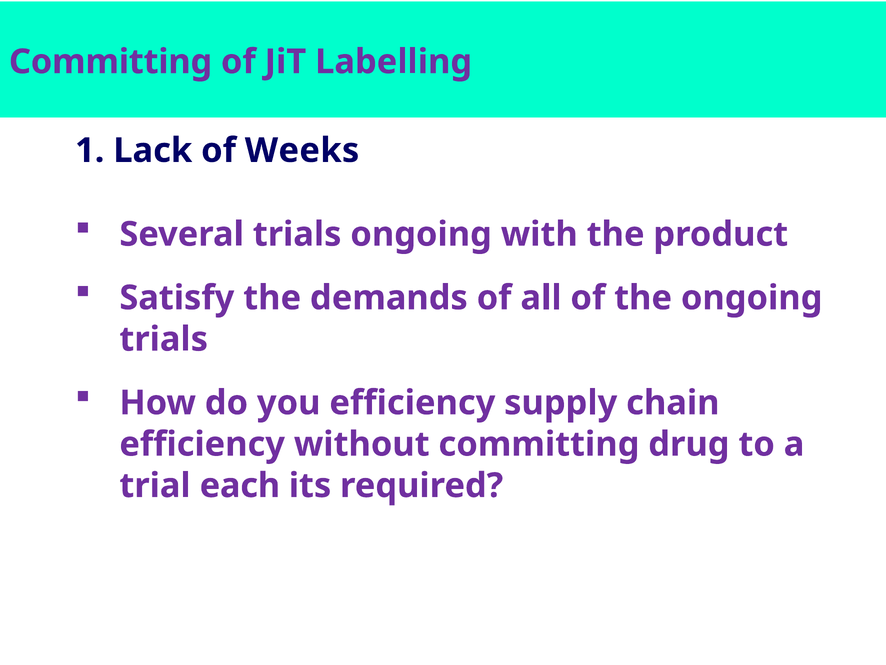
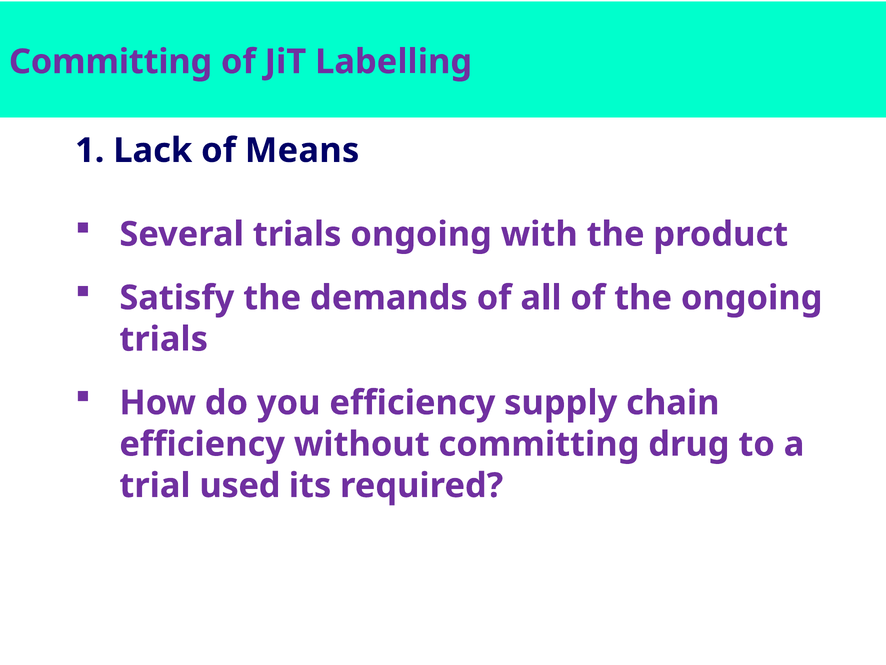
Weeks: Weeks -> Means
each: each -> used
